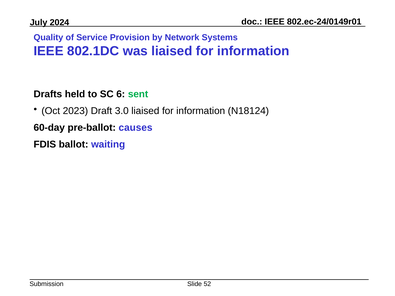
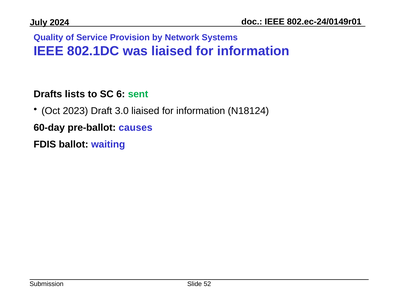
held: held -> lists
